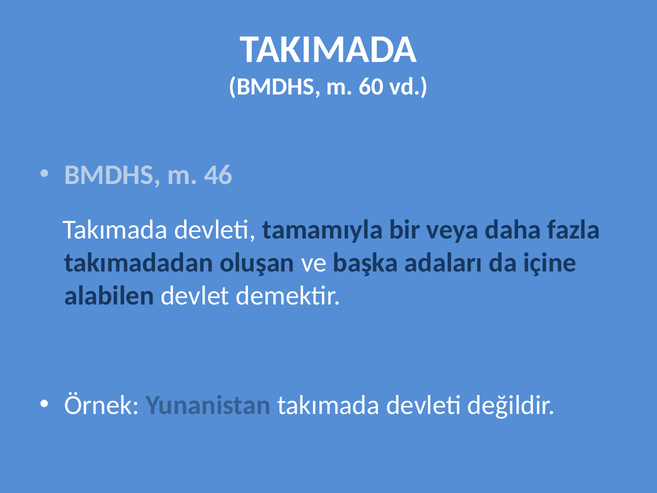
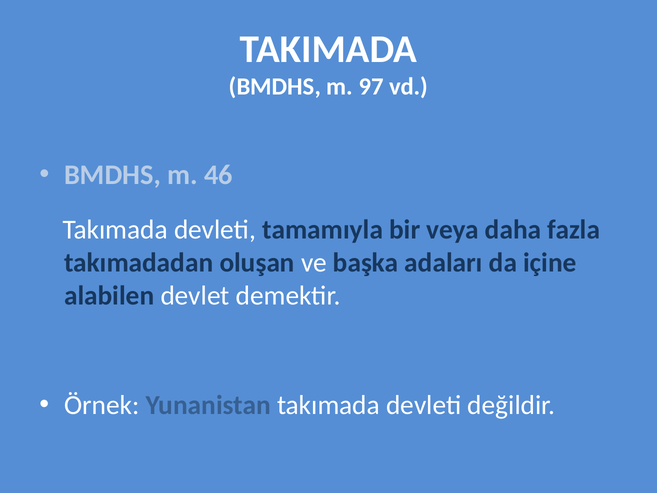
60: 60 -> 97
